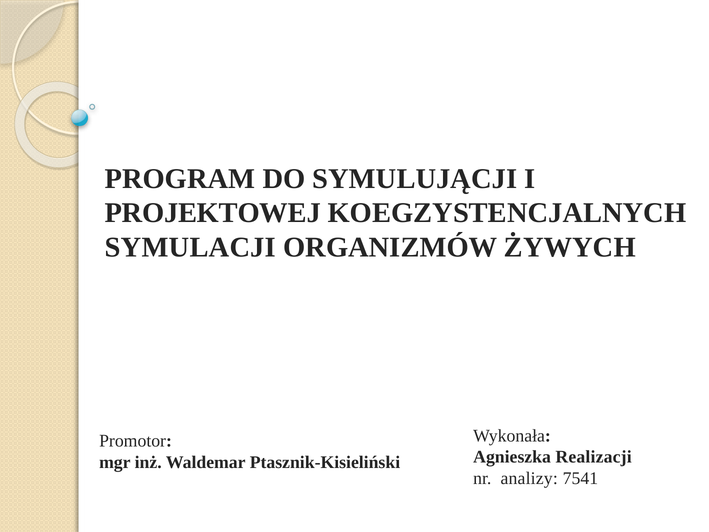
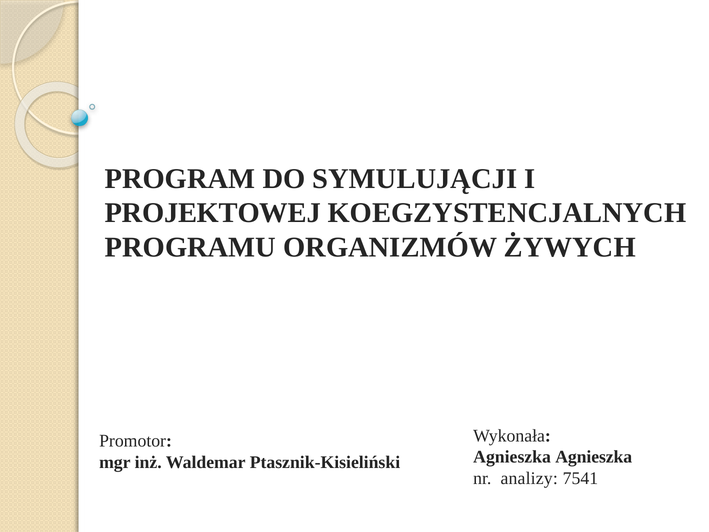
SYMULACJI: SYMULACJI -> PROGRAMU
Agnieszka Realizacji: Realizacji -> Agnieszka
